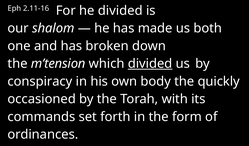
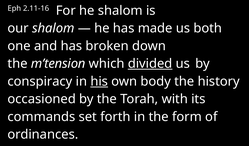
he divided: divided -> shalom
his underline: none -> present
quickly: quickly -> history
